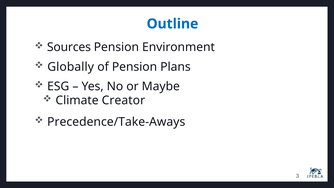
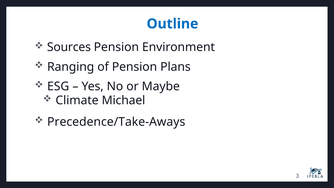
Globally: Globally -> Ranging
Creator: Creator -> Michael
